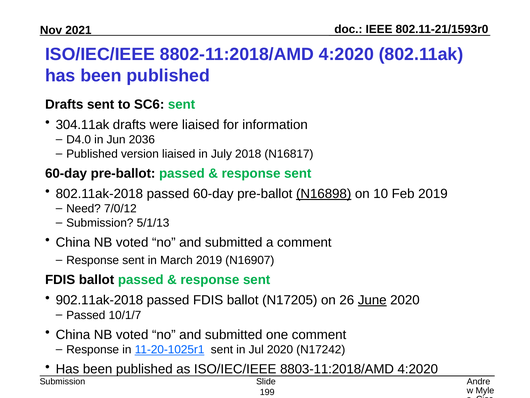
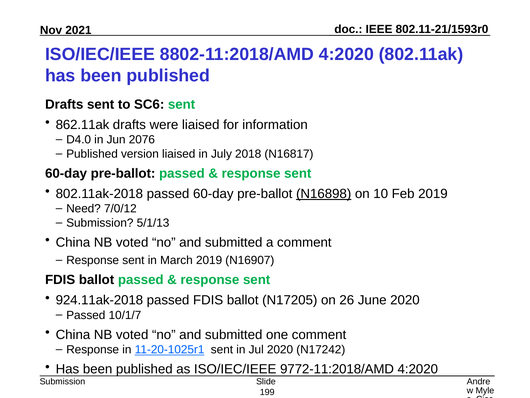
304.11ak: 304.11ak -> 862.11ak
2036: 2036 -> 2076
902.11ak-2018: 902.11ak-2018 -> 924.11ak-2018
June underline: present -> none
8803-11:2018/AMD: 8803-11:2018/AMD -> 9772-11:2018/AMD
